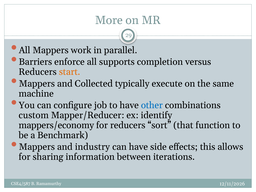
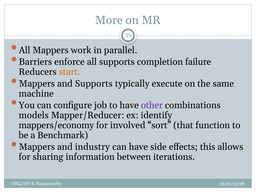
versus: versus -> failure
and Collected: Collected -> Supports
other colour: blue -> purple
custom: custom -> models
for reducers: reducers -> involved
